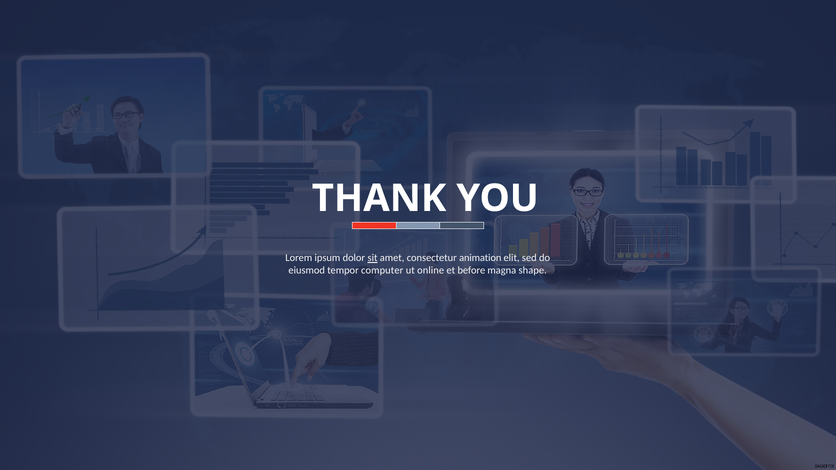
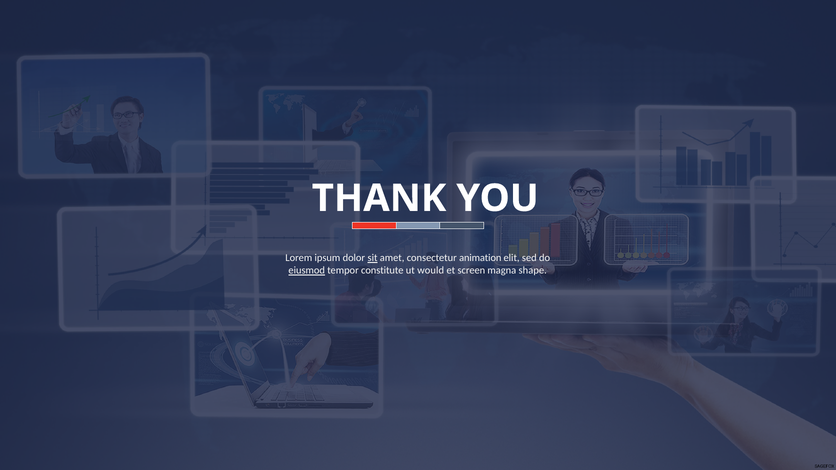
eiusmod underline: none -> present
computer: computer -> constitute
online: online -> would
before: before -> screen
